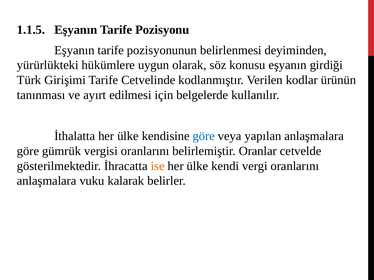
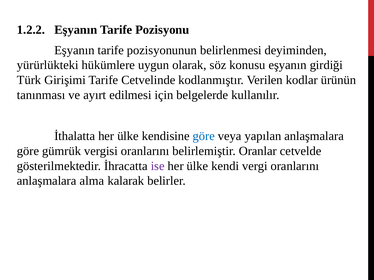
1.1.5: 1.1.5 -> 1.2.2
ise colour: orange -> purple
vuku: vuku -> alma
